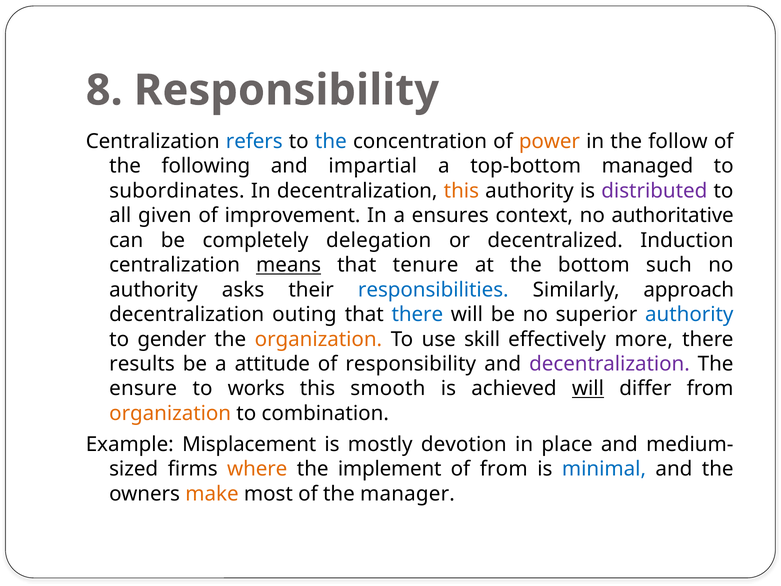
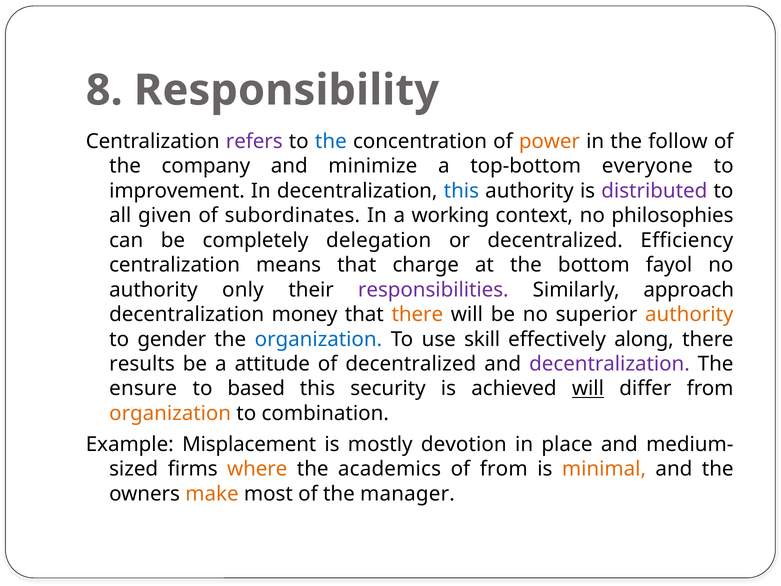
refers colour: blue -> purple
following: following -> company
impartial: impartial -> minimize
managed: managed -> everyone
subordinates: subordinates -> improvement
this at (461, 191) colour: orange -> blue
improvement: improvement -> subordinates
ensures: ensures -> working
authoritative: authoritative -> philosophies
Induction: Induction -> Efficiency
means underline: present -> none
tenure: tenure -> charge
such: such -> fayol
asks: asks -> only
responsibilities colour: blue -> purple
outing: outing -> money
there at (417, 314) colour: blue -> orange
authority at (689, 314) colour: blue -> orange
organization at (318, 339) colour: orange -> blue
more: more -> along
of responsibility: responsibility -> decentralized
works: works -> based
smooth: smooth -> security
implement: implement -> academics
minimal colour: blue -> orange
